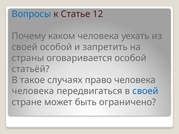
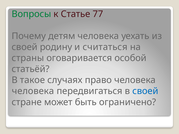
Вопросы colour: blue -> green
12: 12 -> 77
каком: каком -> детям
своей особой: особой -> родину
запретить: запретить -> считаться
